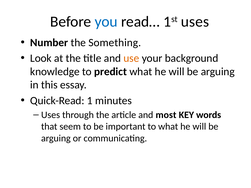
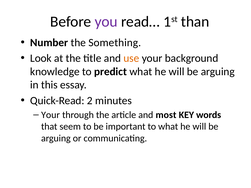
you colour: blue -> purple
1st uses: uses -> than
1: 1 -> 2
Uses at (51, 115): Uses -> Your
